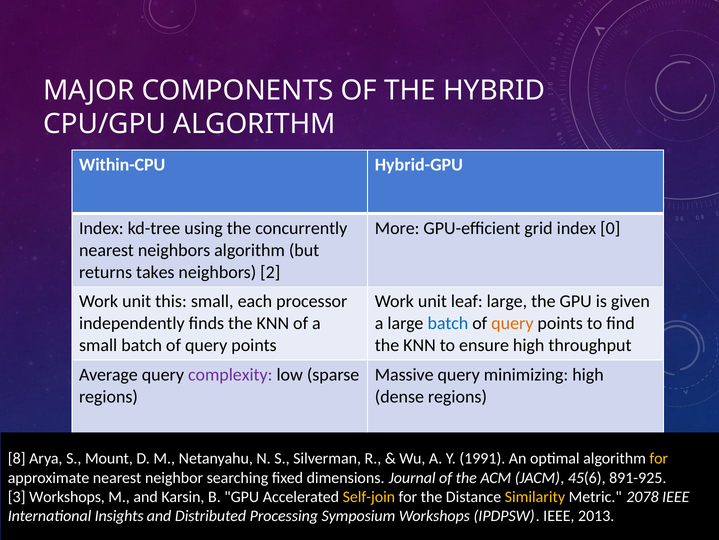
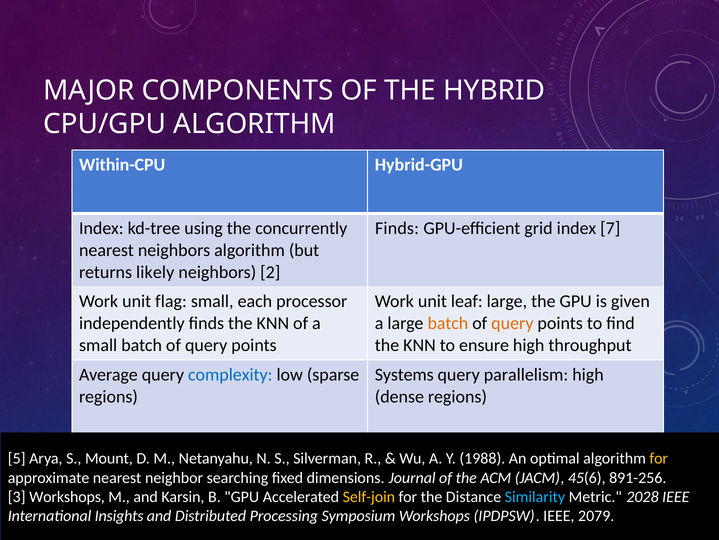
More at (397, 228): More -> Finds
0: 0 -> 7
takes: takes -> likely
this: this -> flag
batch at (448, 323) colour: blue -> orange
complexity colour: purple -> blue
Massive: Massive -> Systems
minimizing: minimizing -> parallelism
8: 8 -> 5
1991: 1991 -> 1988
891-925: 891-925 -> 891-256
Similarity colour: yellow -> light blue
2078: 2078 -> 2028
2013: 2013 -> 2079
